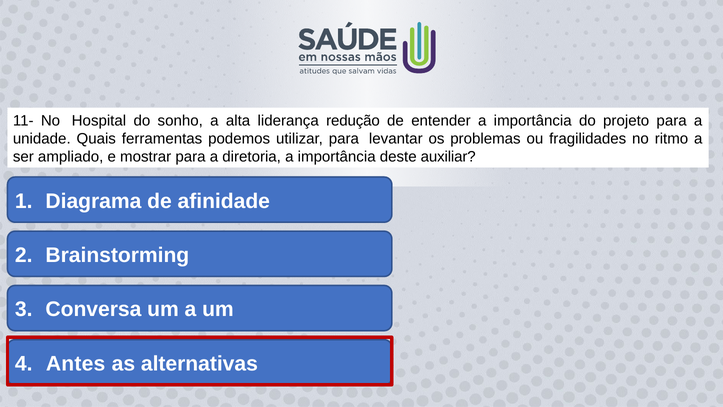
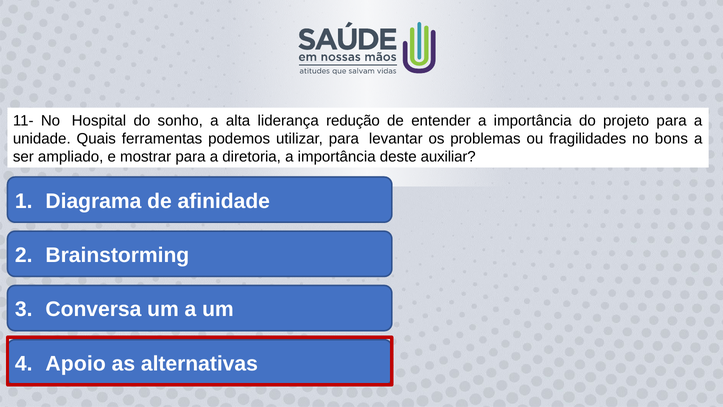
ritmo: ritmo -> bons
Antes: Antes -> Apoio
